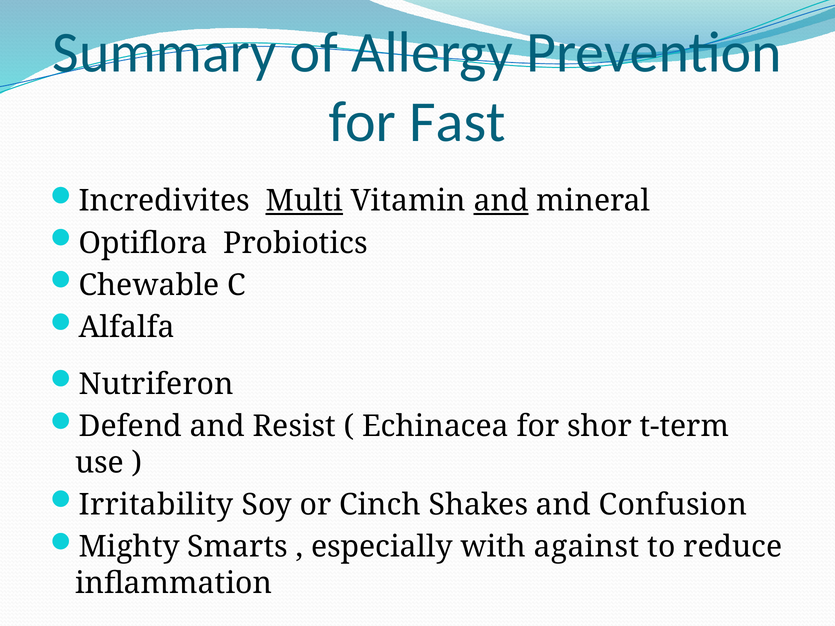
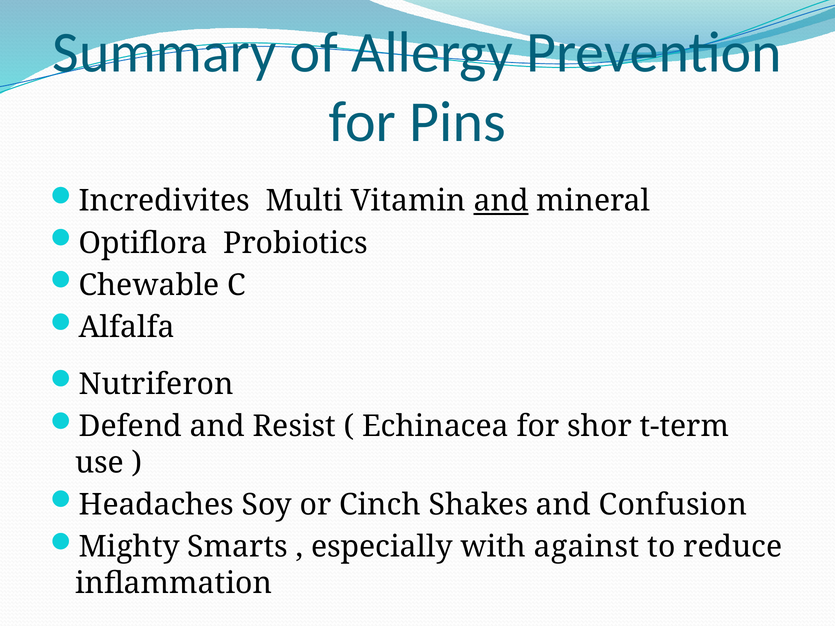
Fast: Fast -> Pins
Multi underline: present -> none
Irritability: Irritability -> Headaches
